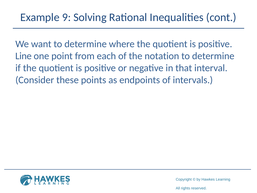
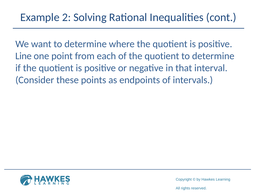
9: 9 -> 2
of the notation: notation -> quotient
